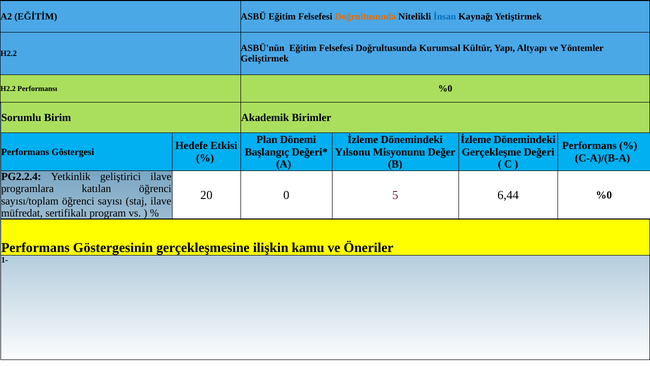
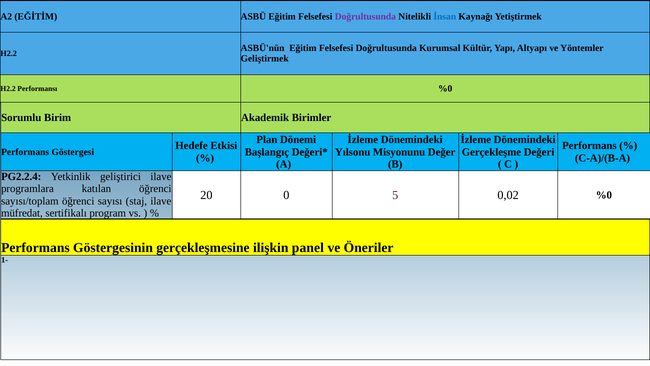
Doğrultusunda at (365, 16) colour: orange -> purple
6,44: 6,44 -> 0,02
kamu: kamu -> panel
